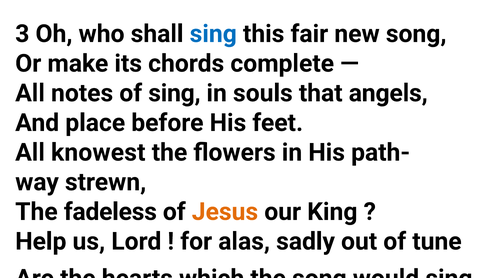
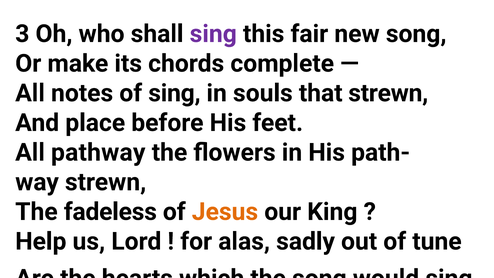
sing at (213, 34) colour: blue -> purple
that angels: angels -> strewn
knowest: knowest -> pathway
